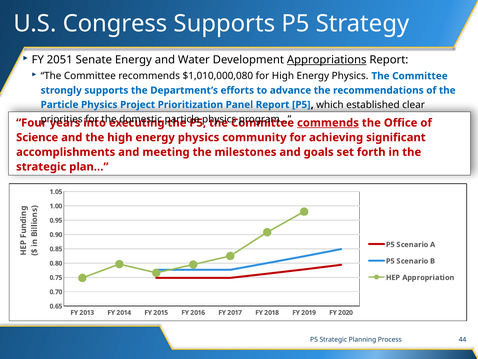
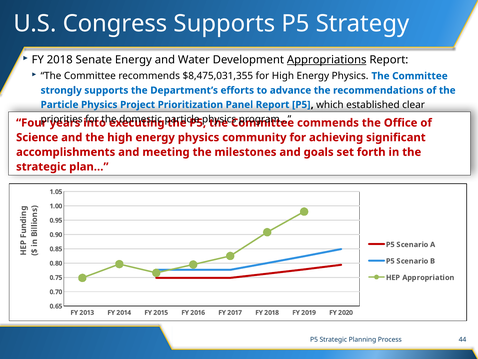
2051 at (60, 60): 2051 -> 2018
$1,010,000,080: $1,010,000,080 -> $8,475,031,355
commends underline: present -> none
